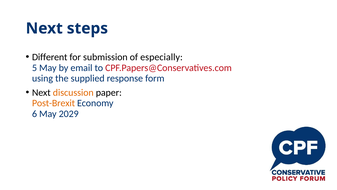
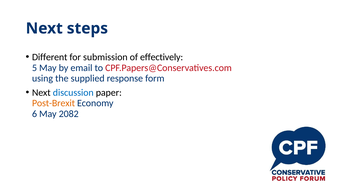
especially: especially -> effectively
discussion colour: orange -> blue
2029: 2029 -> 2082
